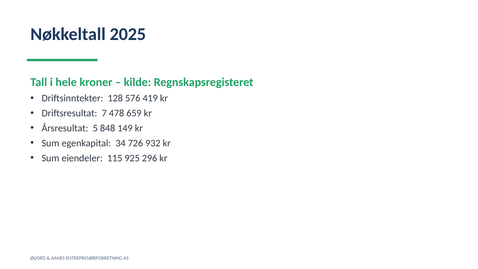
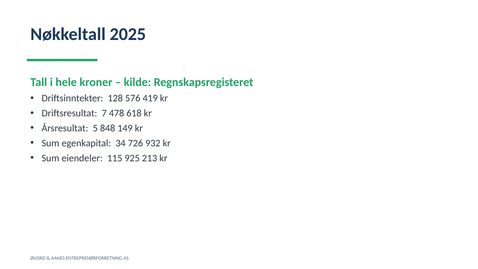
659: 659 -> 618
296: 296 -> 213
